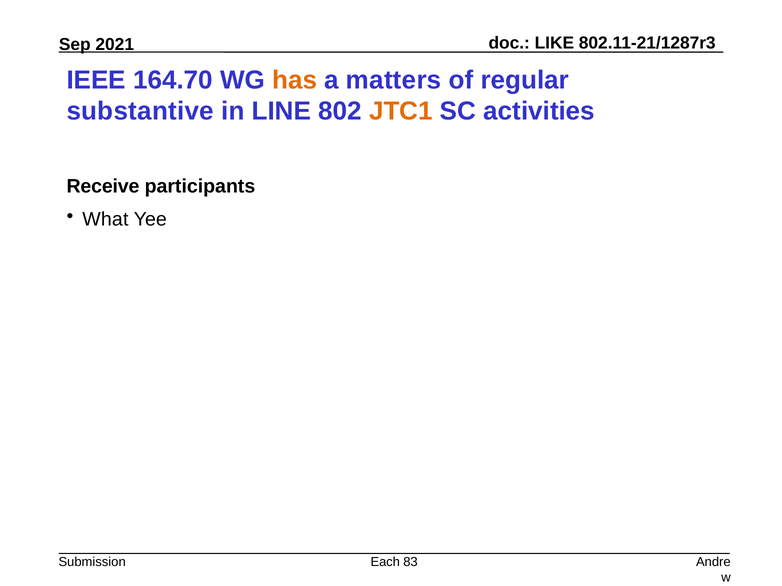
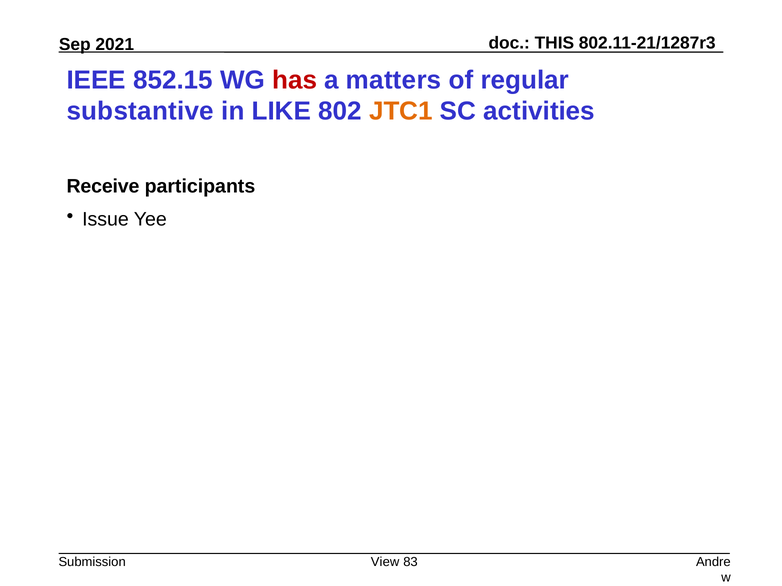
LIKE: LIKE -> THIS
164.70: 164.70 -> 852.15
has colour: orange -> red
LINE: LINE -> LIKE
What: What -> Issue
Each: Each -> View
